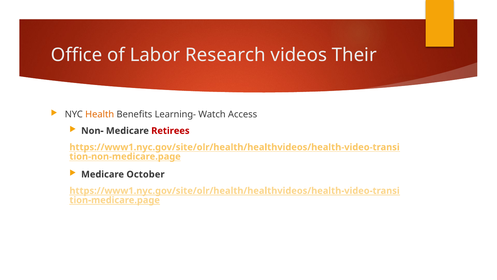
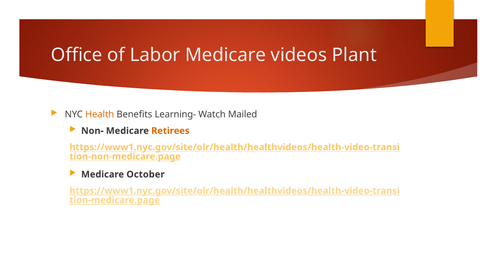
Labor Research: Research -> Medicare
Their: Their -> Plant
Access: Access -> Mailed
Retirees colour: red -> orange
